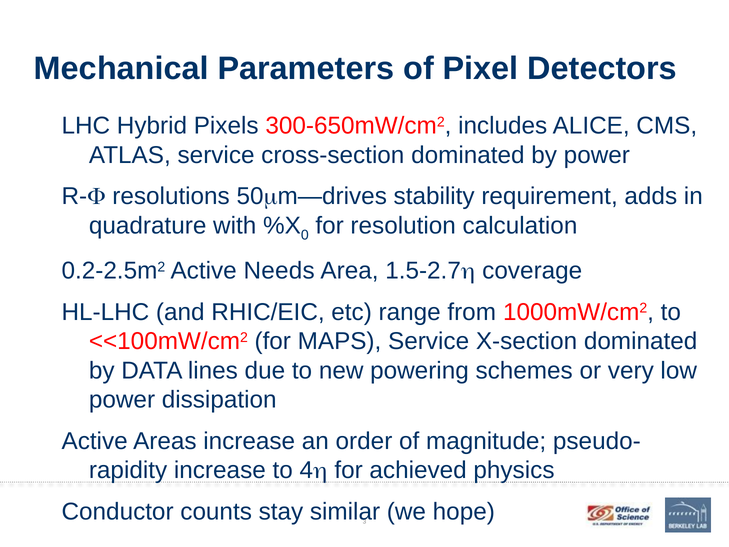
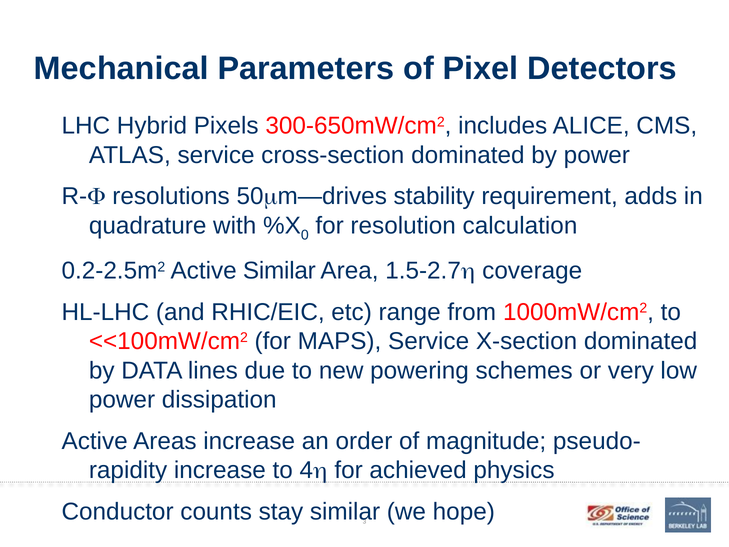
Active Needs: Needs -> Similar
